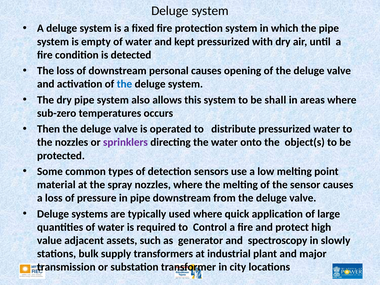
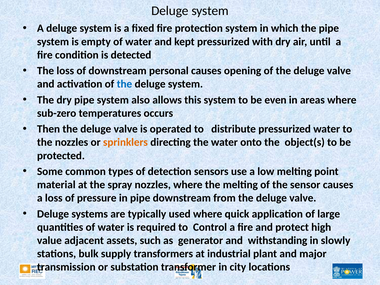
shall: shall -> even
sprinklers colour: purple -> orange
spectroscopy: spectroscopy -> withstanding
